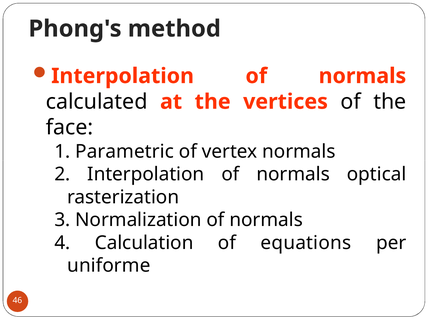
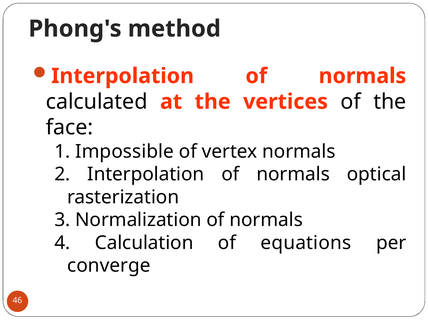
Parametric: Parametric -> Impossible
uniforme: uniforme -> converge
